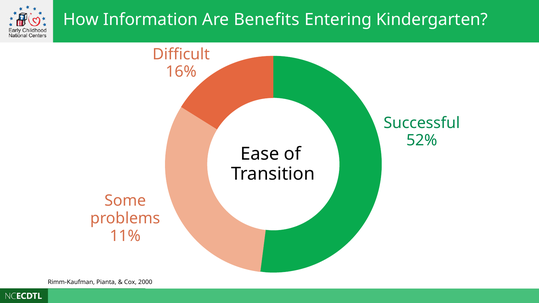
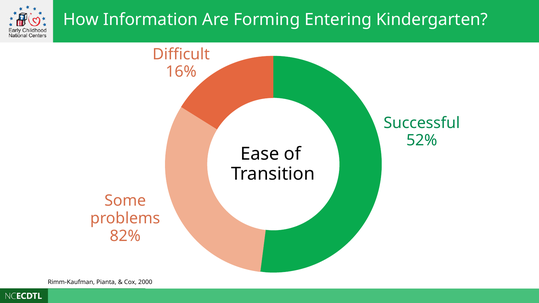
Benefits: Benefits -> Forming
11%: 11% -> 82%
